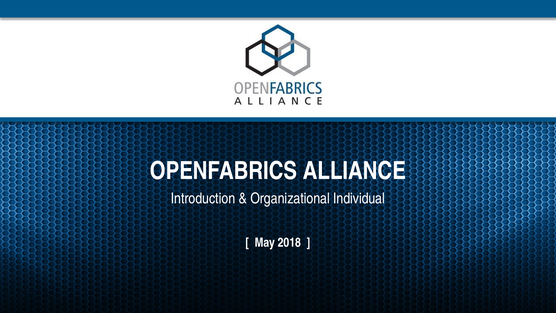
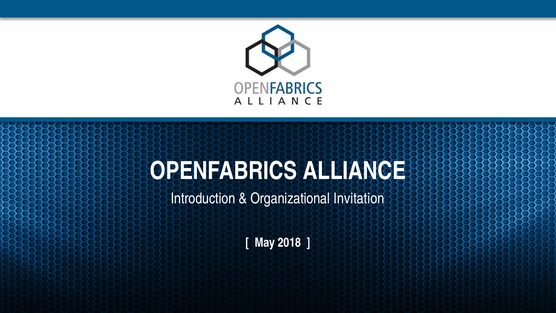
Individual: Individual -> Invitation
